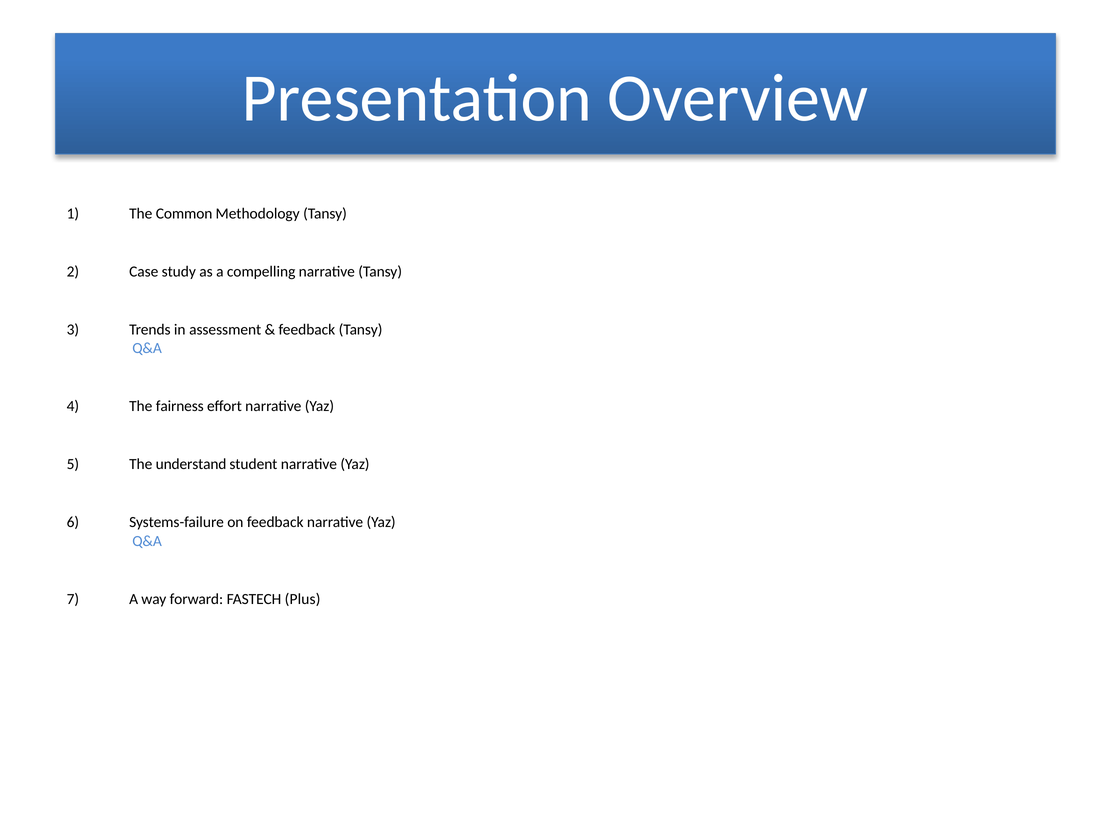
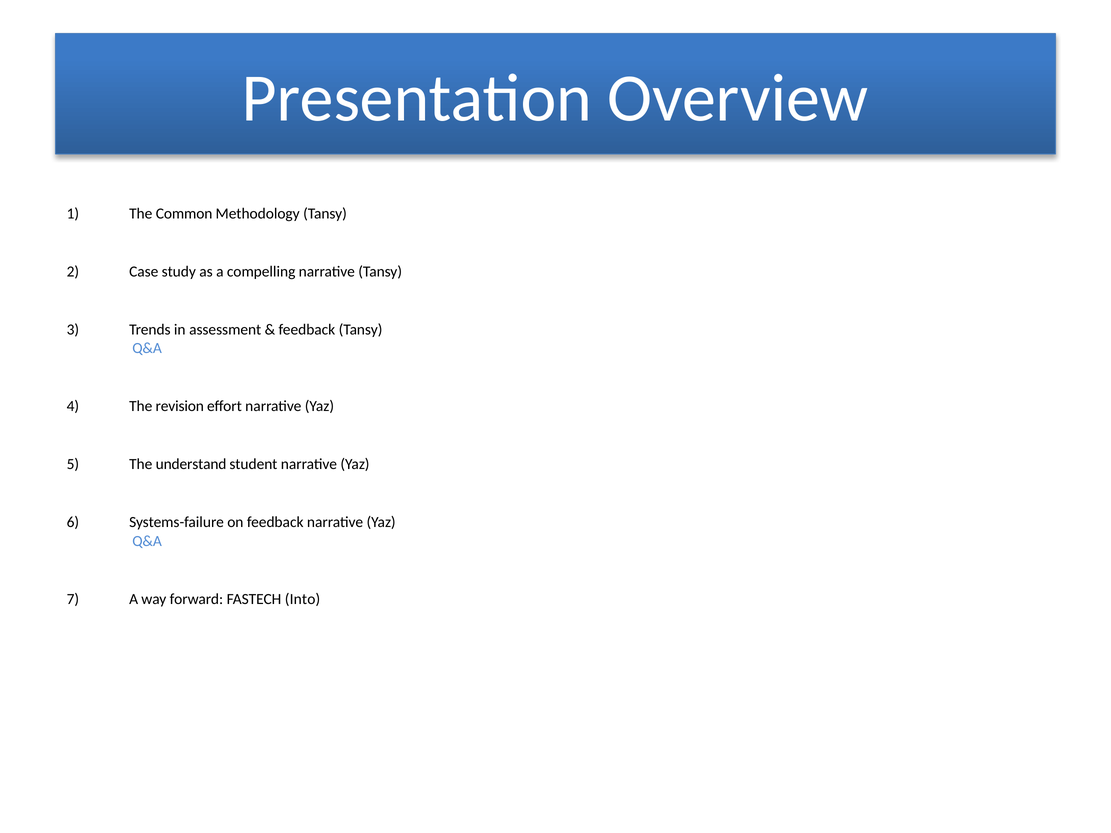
fairness: fairness -> revision
Plus: Plus -> Into
